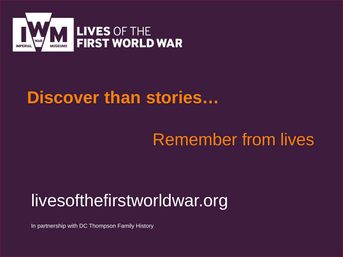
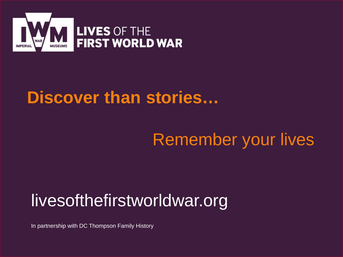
from: from -> your
